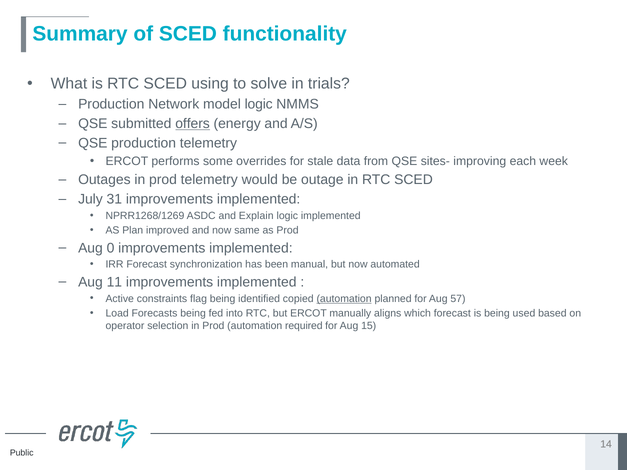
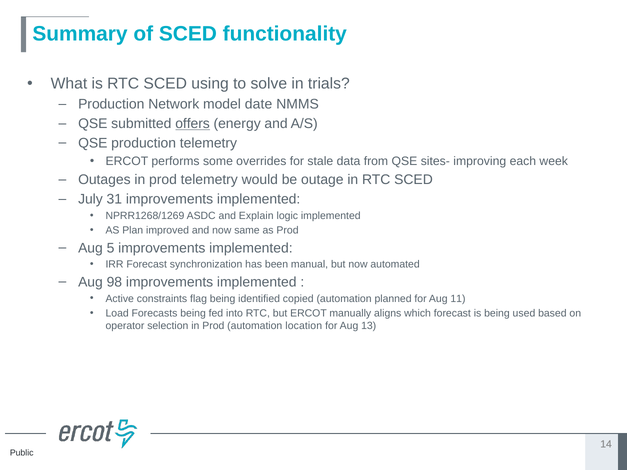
model logic: logic -> date
0: 0 -> 5
11: 11 -> 98
automation at (344, 299) underline: present -> none
57: 57 -> 11
required: required -> location
15: 15 -> 13
